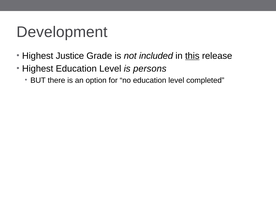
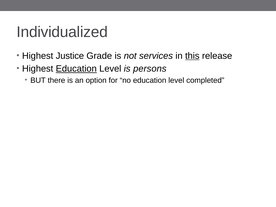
Development: Development -> Individualized
included: included -> services
Education at (76, 69) underline: none -> present
